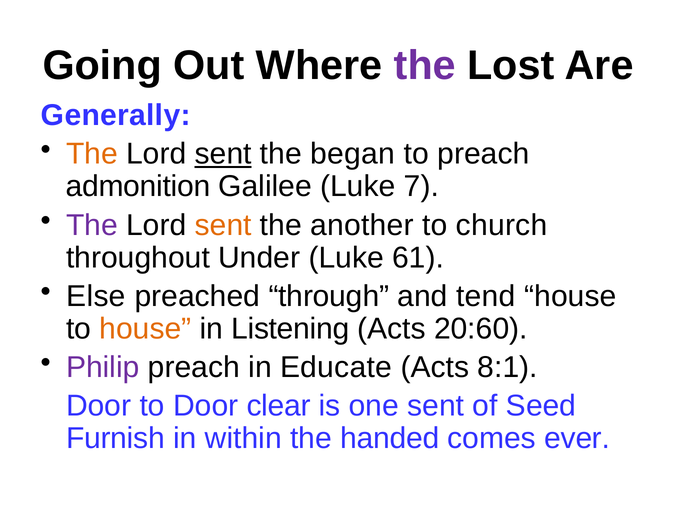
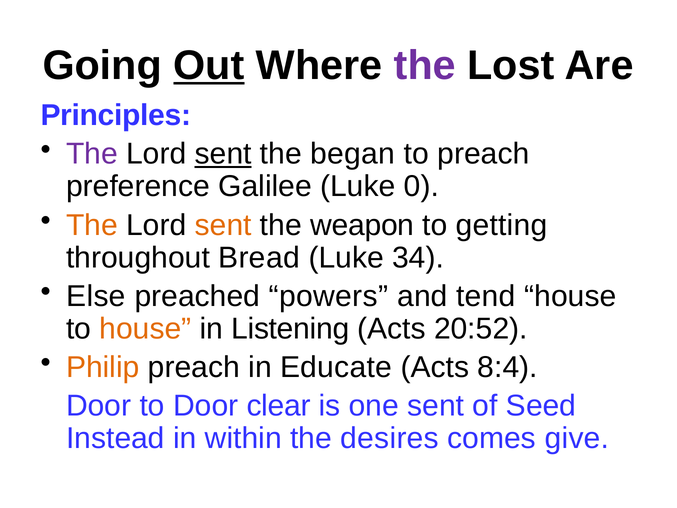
Out underline: none -> present
Generally: Generally -> Principles
The at (92, 154) colour: orange -> purple
admonition: admonition -> preference
7: 7 -> 0
The at (92, 225) colour: purple -> orange
another: another -> weapon
church: church -> getting
Under: Under -> Bread
61: 61 -> 34
through: through -> powers
20:60: 20:60 -> 20:52
Philip colour: purple -> orange
8:1: 8:1 -> 8:4
Furnish: Furnish -> Instead
handed: handed -> desires
ever: ever -> give
